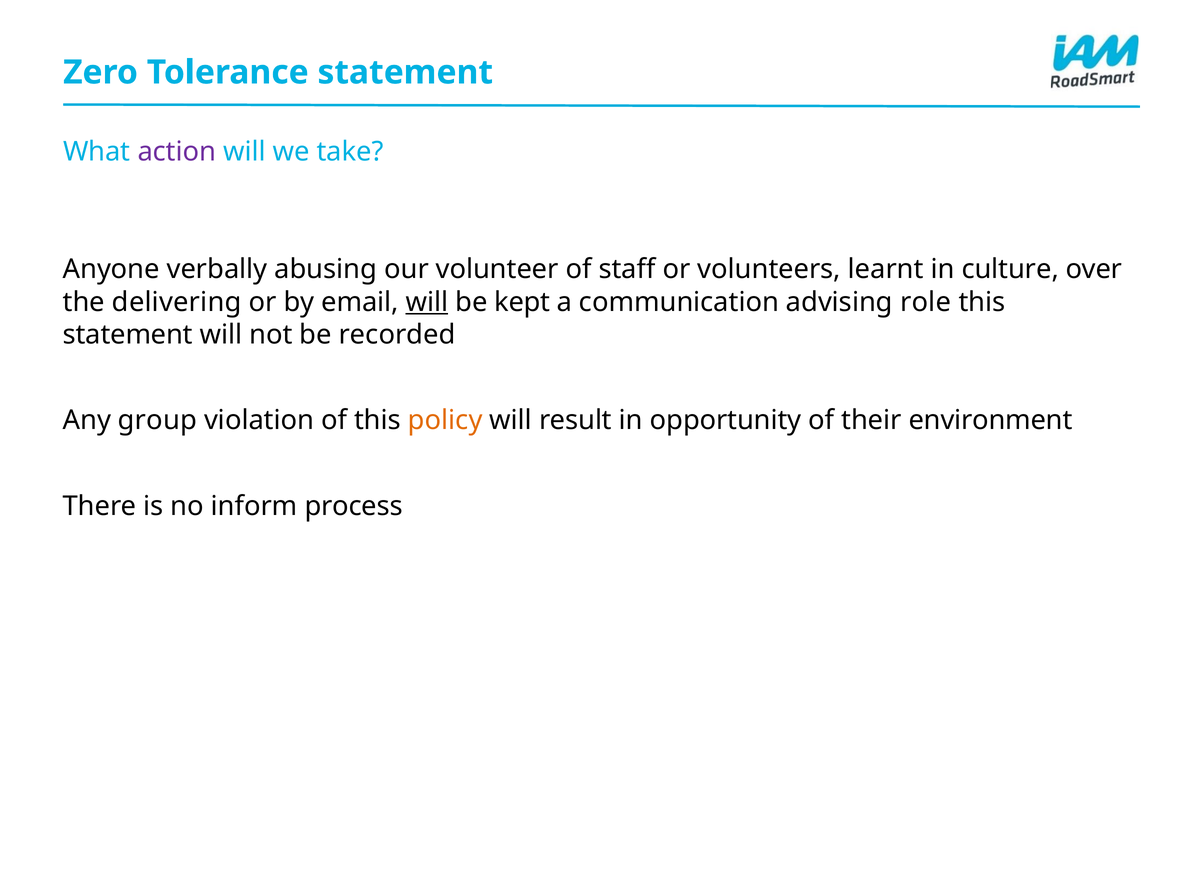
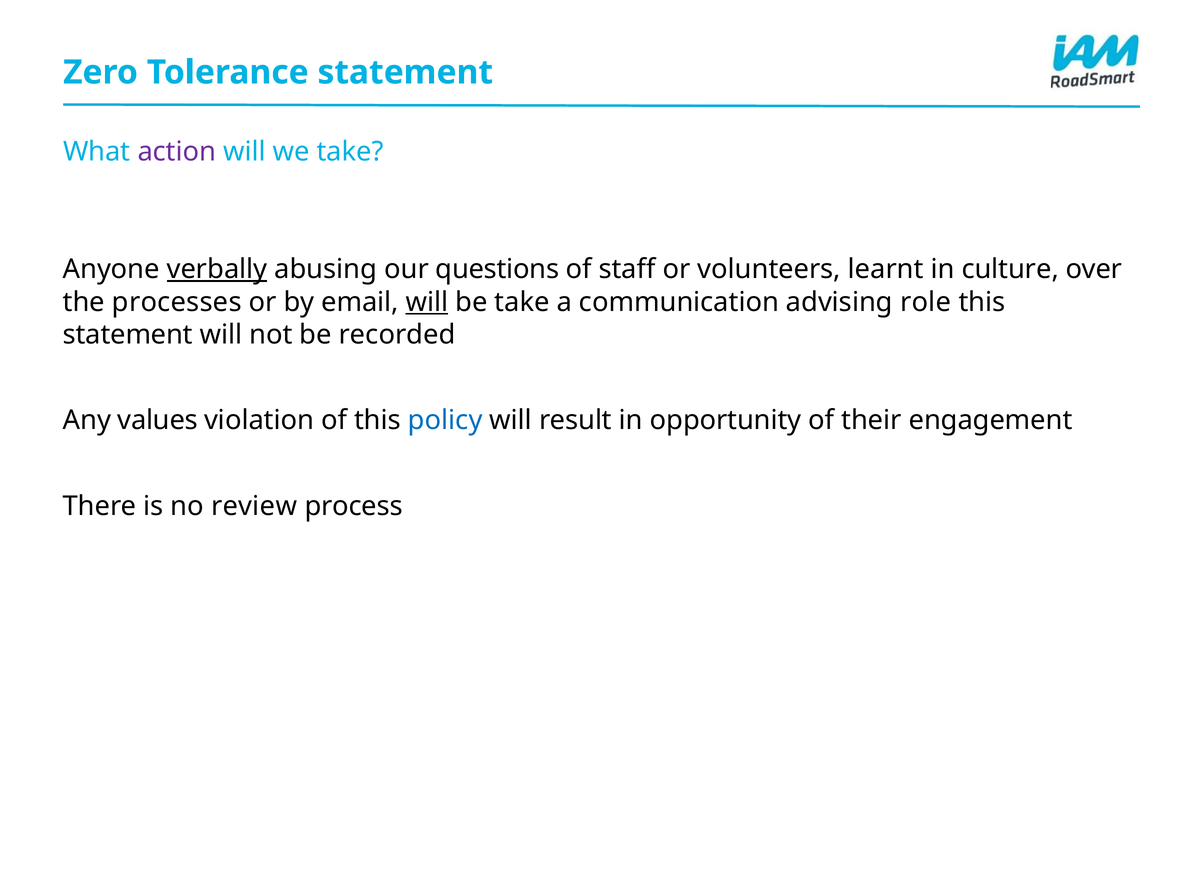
verbally underline: none -> present
volunteer: volunteer -> questions
delivering: delivering -> processes
be kept: kept -> take
group: group -> values
policy colour: orange -> blue
environment: environment -> engagement
inform: inform -> review
